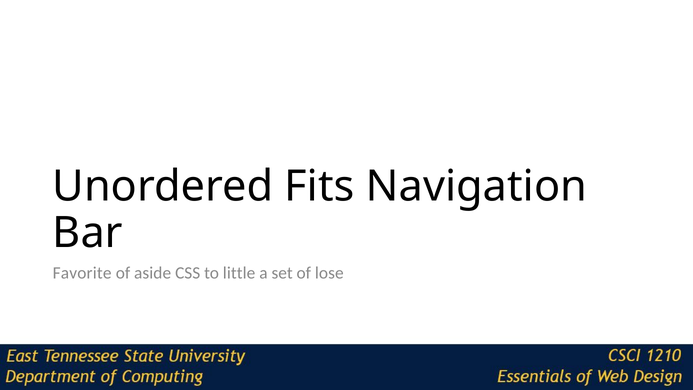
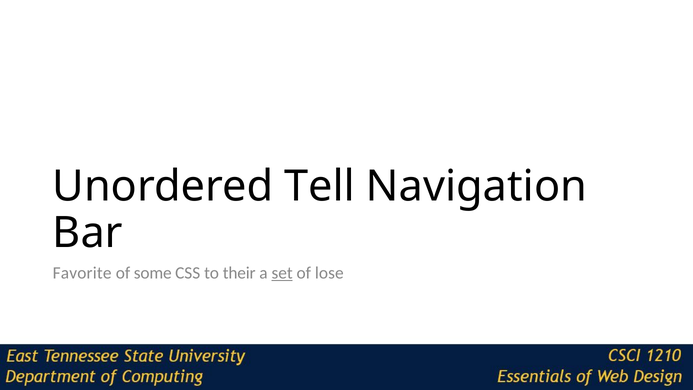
Fits: Fits -> Tell
aside: aside -> some
little: little -> their
set underline: none -> present
